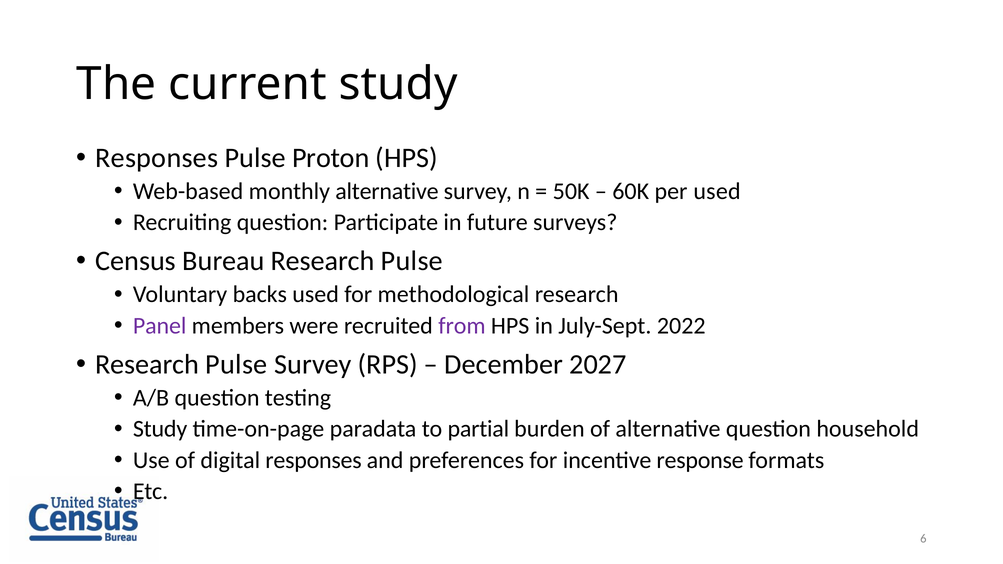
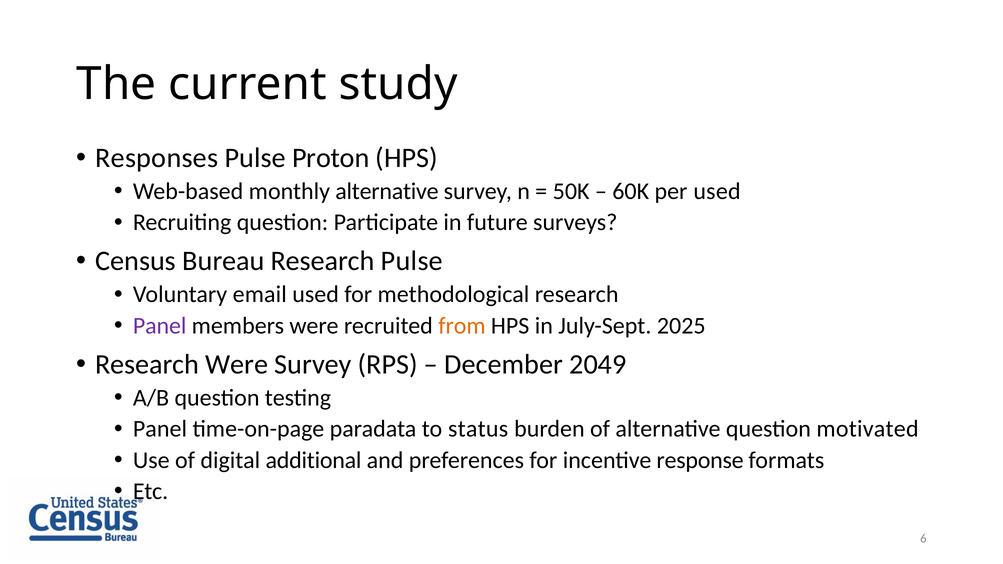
backs: backs -> email
from colour: purple -> orange
2022: 2022 -> 2025
Pulse at (236, 364): Pulse -> Were
2027: 2027 -> 2049
Study at (160, 429): Study -> Panel
partial: partial -> status
household: household -> motivated
digital responses: responses -> additional
